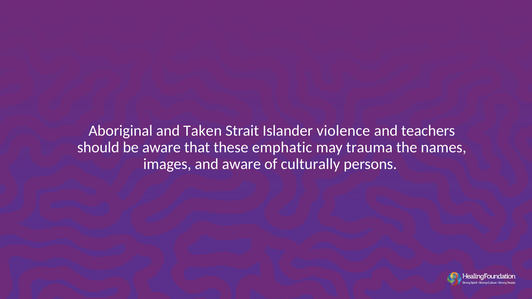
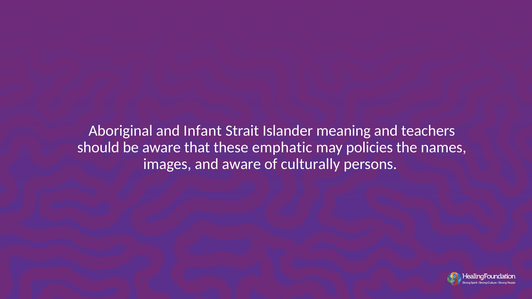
Taken: Taken -> Infant
violence: violence -> meaning
trauma: trauma -> policies
